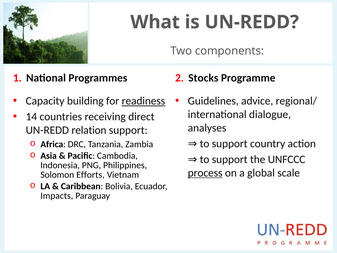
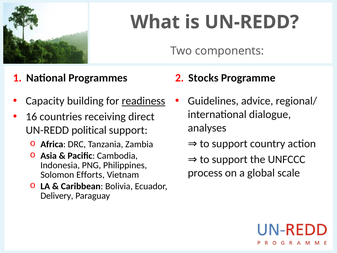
14: 14 -> 16
relation: relation -> political
process underline: present -> none
Impacts: Impacts -> Delivery
